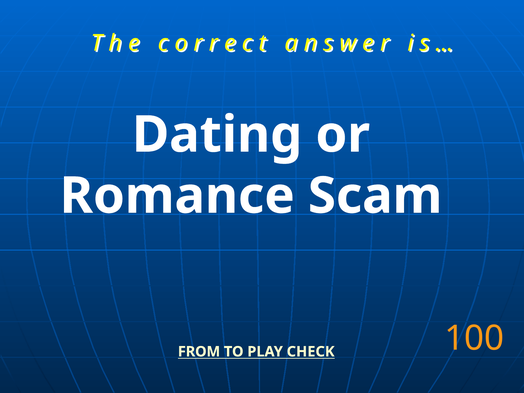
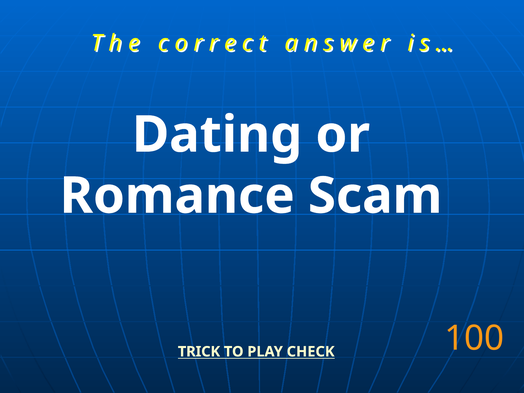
FROM: FROM -> TRICK
